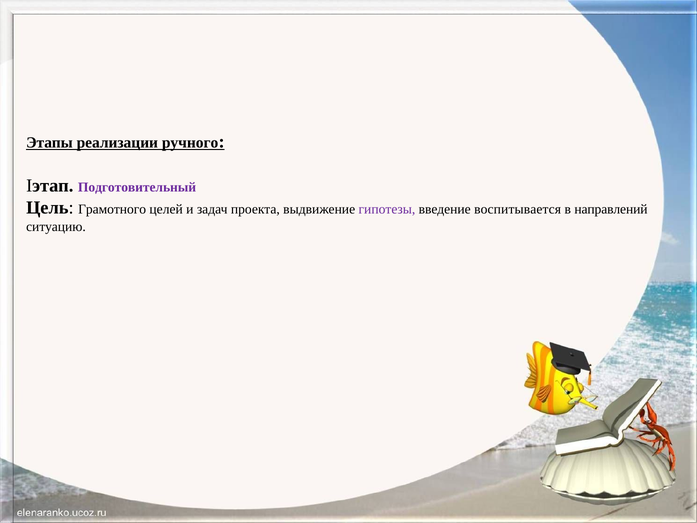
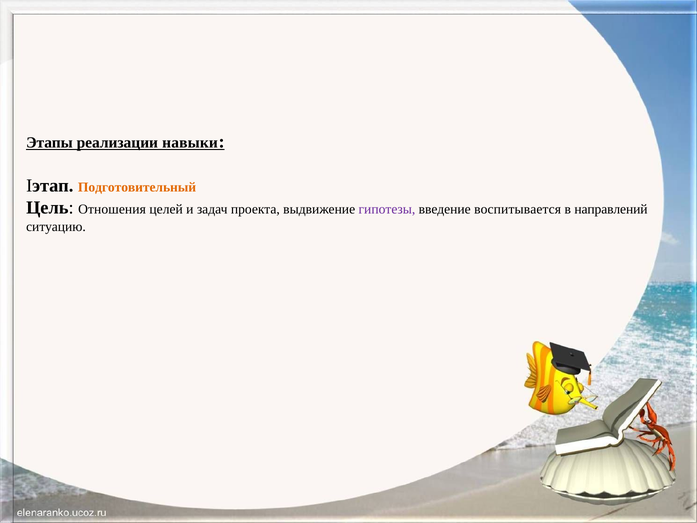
ручного: ручного -> навыки
Подготовительный colour: purple -> orange
Грамотного: Грамотного -> Отношения
